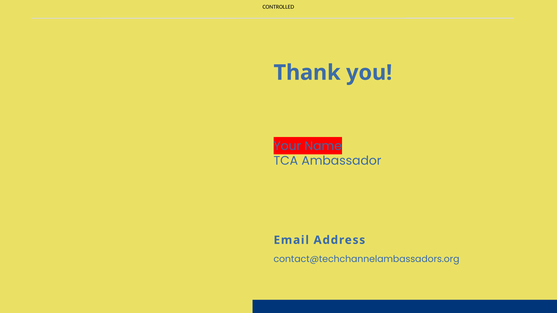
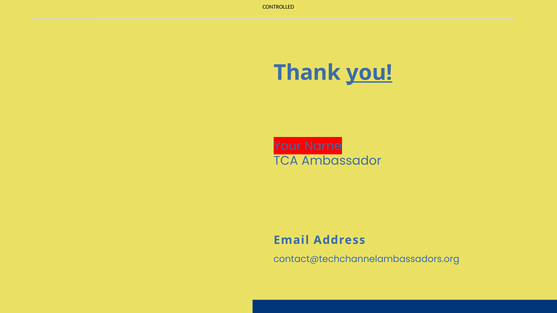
you underline: none -> present
